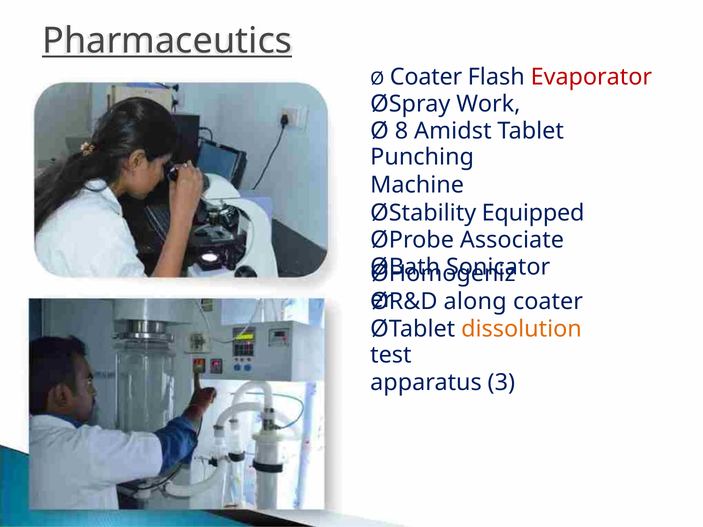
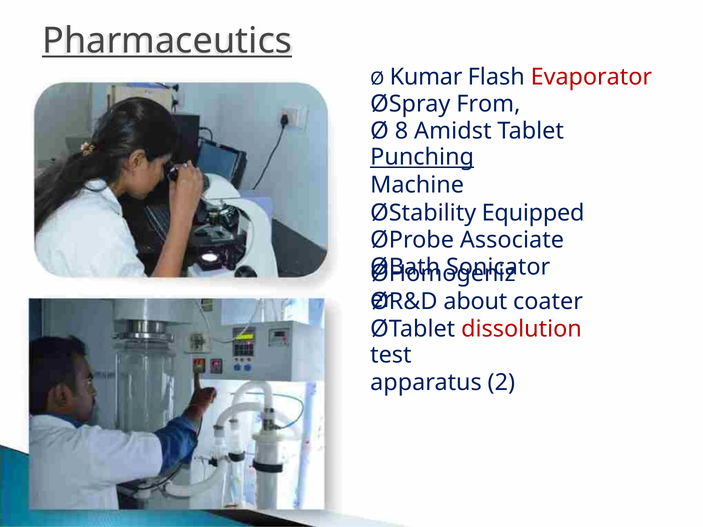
Ø Coater: Coater -> Kumar
Work: Work -> From
Punching underline: none -> present
along: along -> about
dissolution colour: orange -> red
3: 3 -> 2
